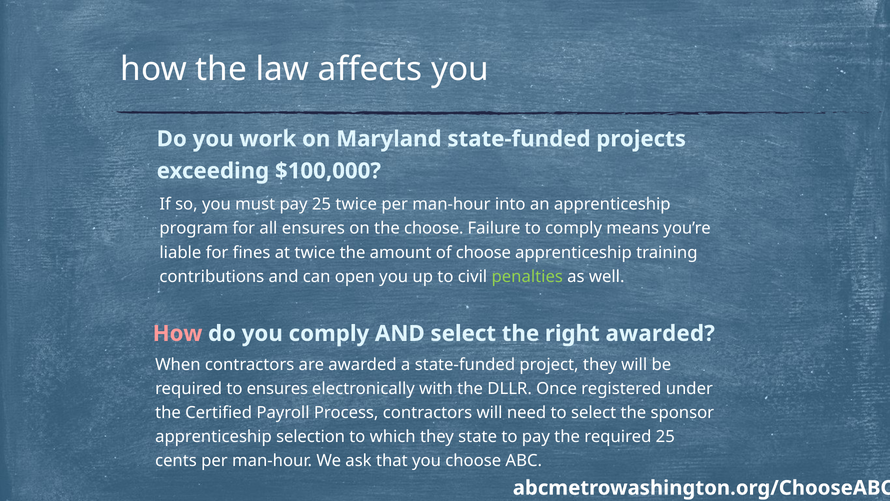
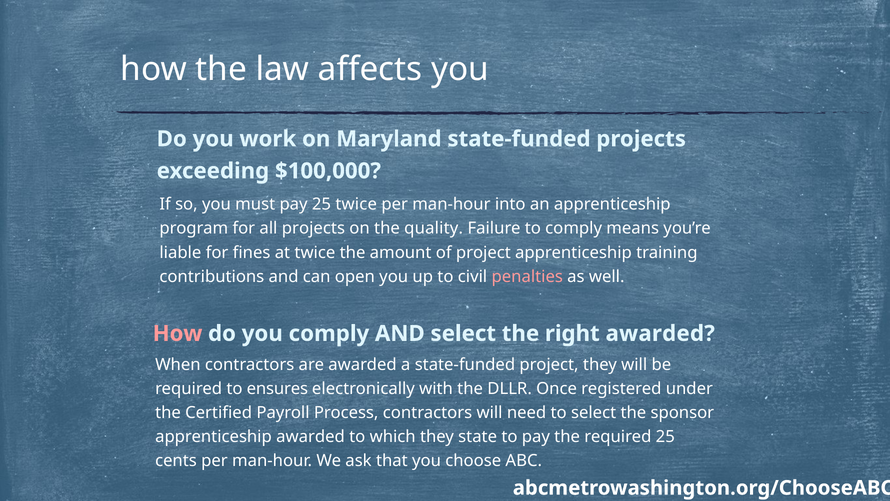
all ensures: ensures -> projects
the choose: choose -> quality
of choose: choose -> project
penalties colour: light green -> pink
apprenticeship selection: selection -> awarded
